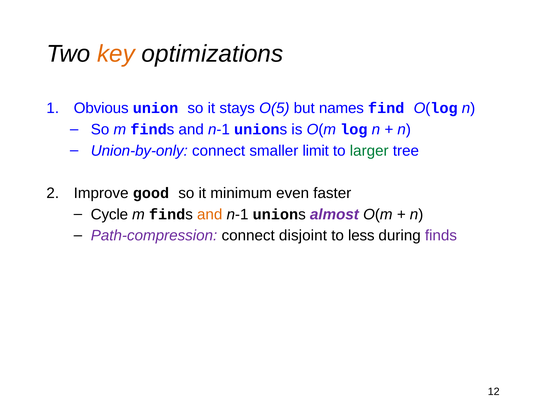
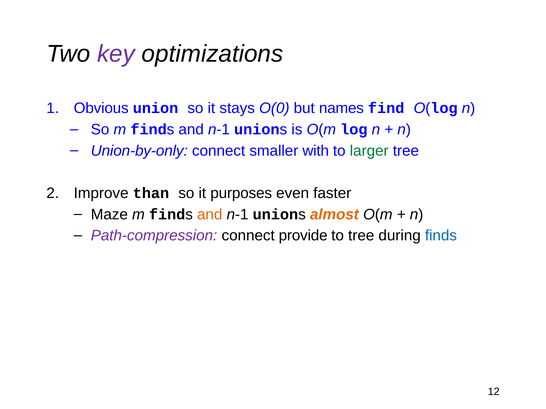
key colour: orange -> purple
O(5: O(5 -> O(0
limit: limit -> with
good: good -> than
minimum: minimum -> purposes
Cycle: Cycle -> Maze
almost colour: purple -> orange
disjoint: disjoint -> provide
to less: less -> tree
finds at (441, 236) colour: purple -> blue
